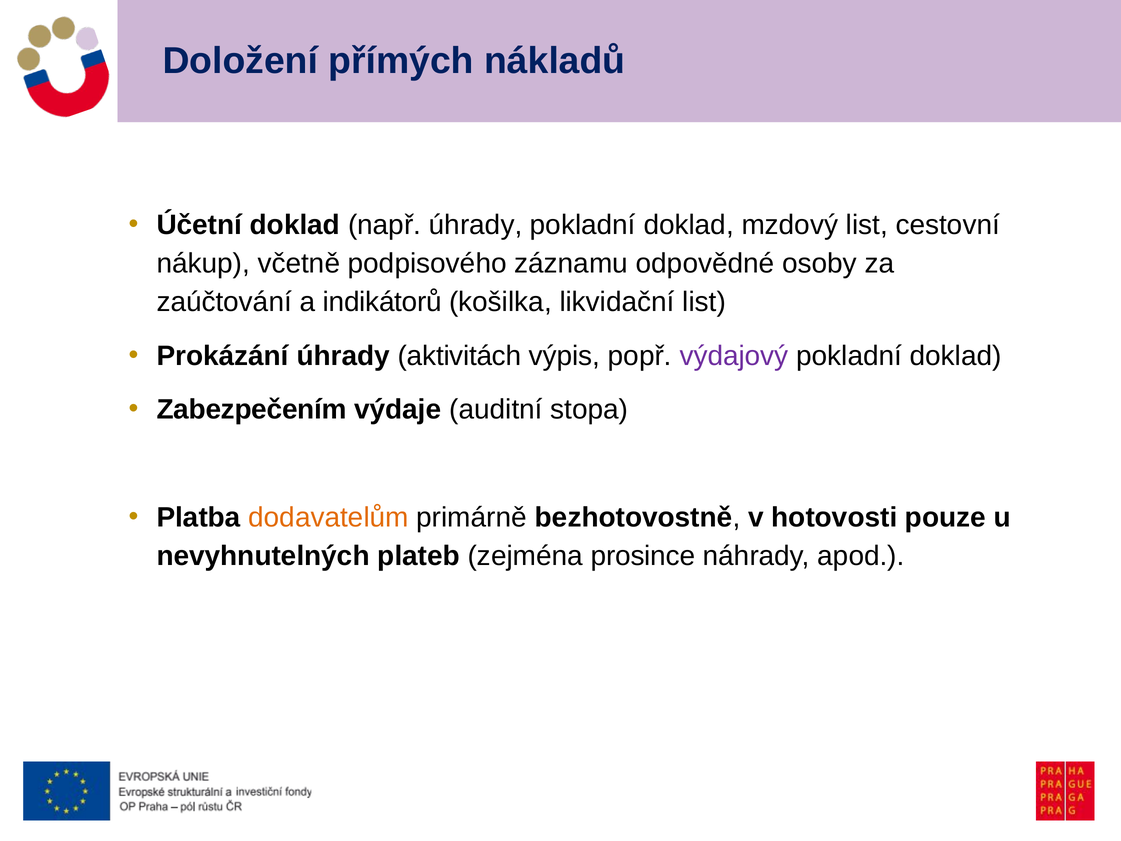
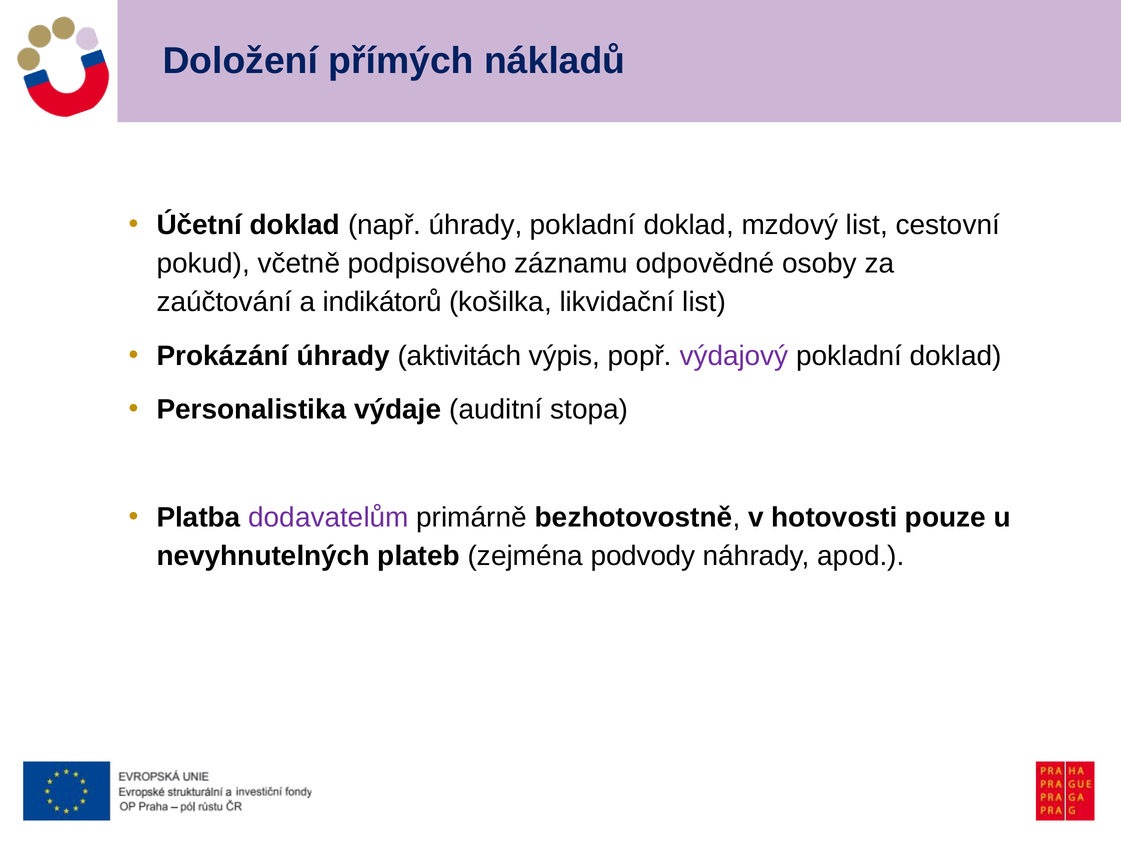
nákup: nákup -> pokud
Zabezpečením: Zabezpečením -> Personalistika
dodavatelům colour: orange -> purple
prosince: prosince -> podvody
